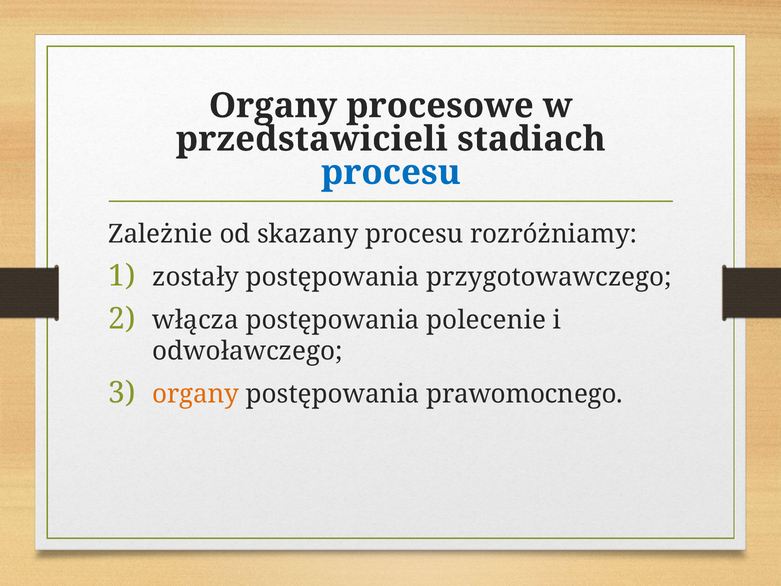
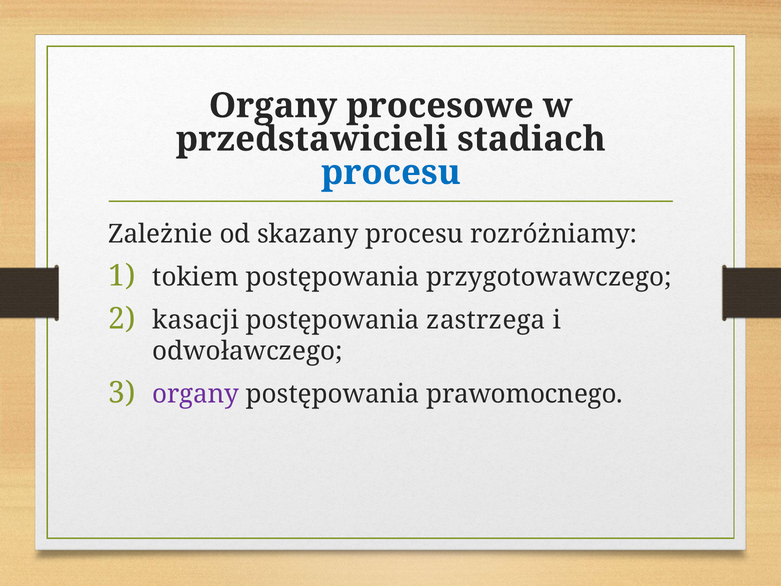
zostały: zostały -> tokiem
włącza: włącza -> kasacji
polecenie: polecenie -> zastrzega
organy at (196, 394) colour: orange -> purple
